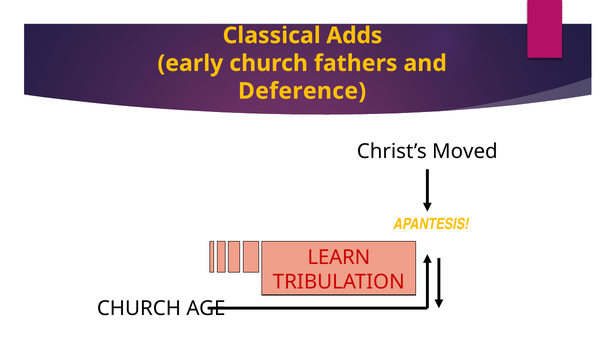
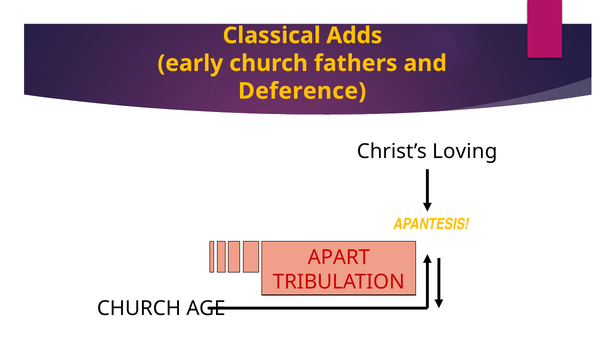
Moved: Moved -> Loving
LEARN: LEARN -> APART
